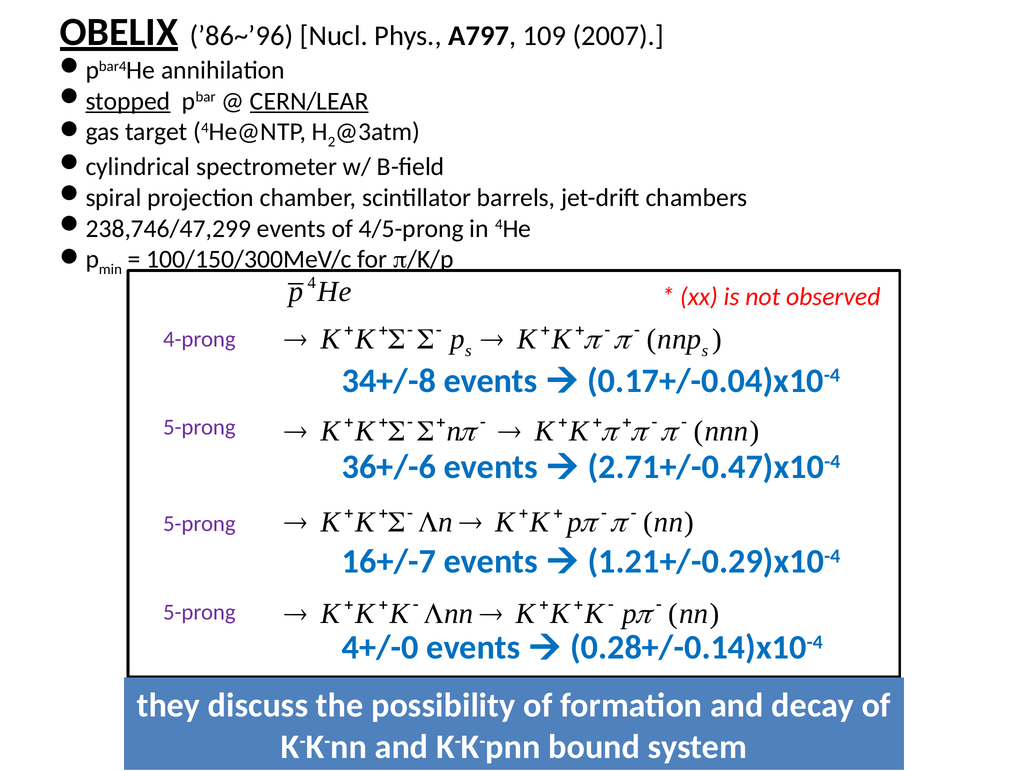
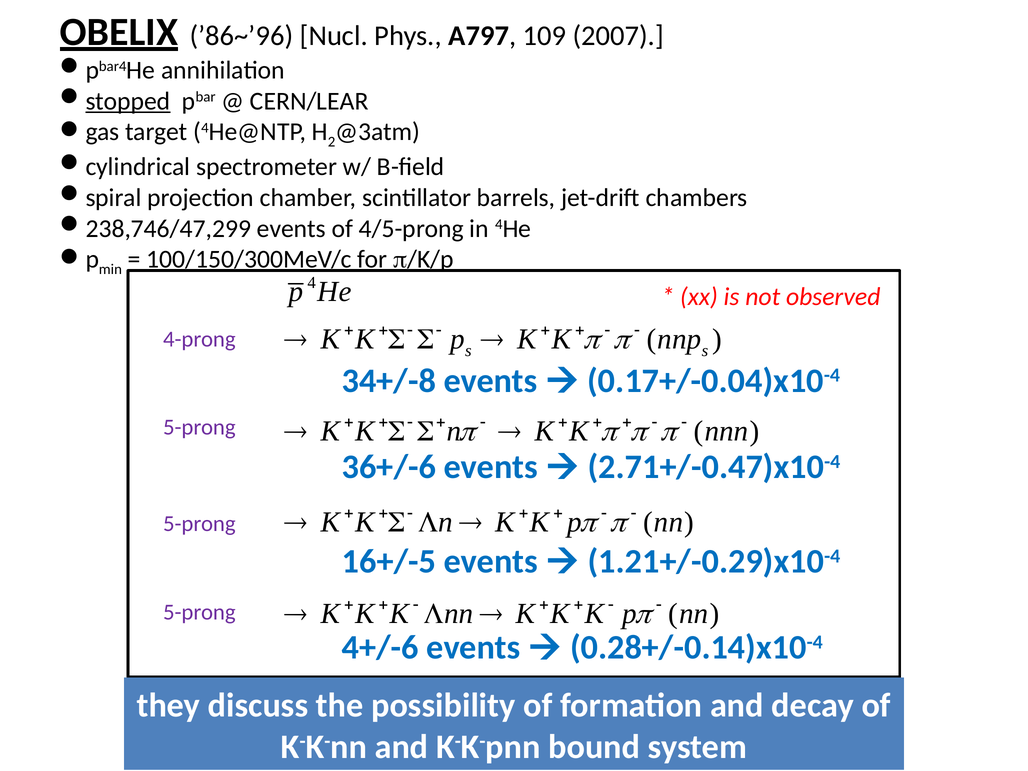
CERN/LEAR underline: present -> none
16+/-7: 16+/-7 -> 16+/-5
4+/-0: 4+/-0 -> 4+/-6
